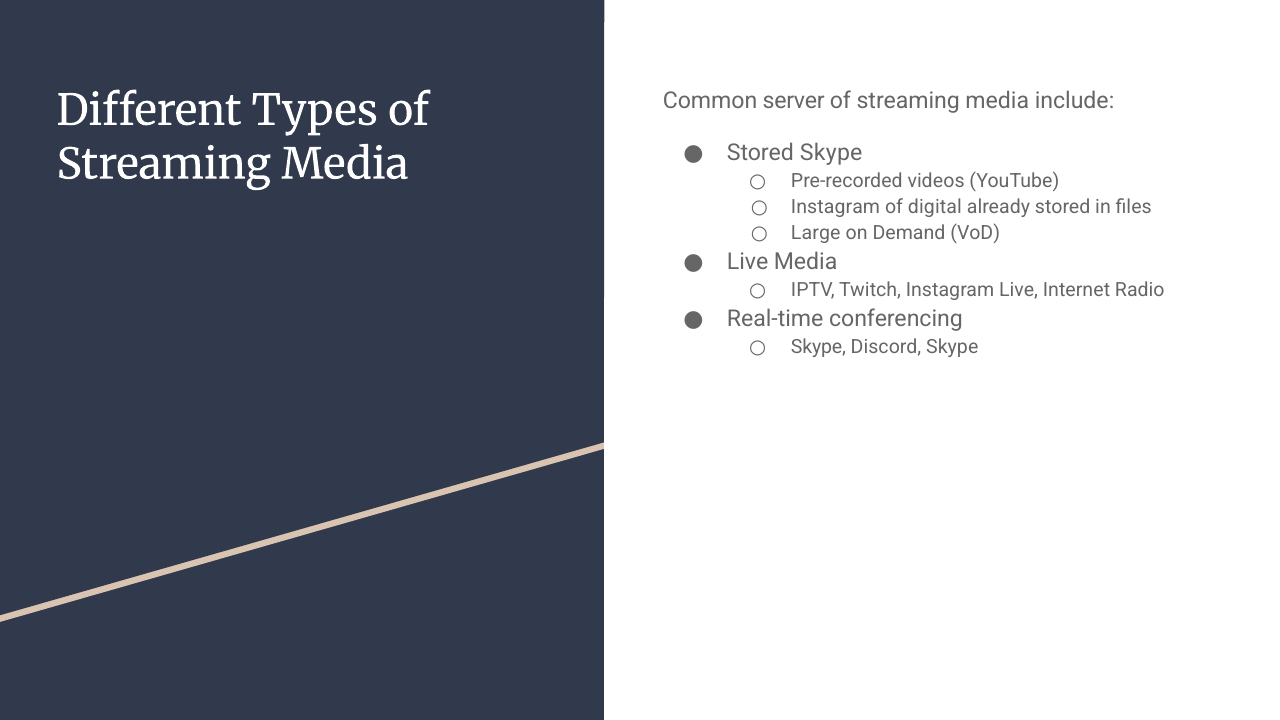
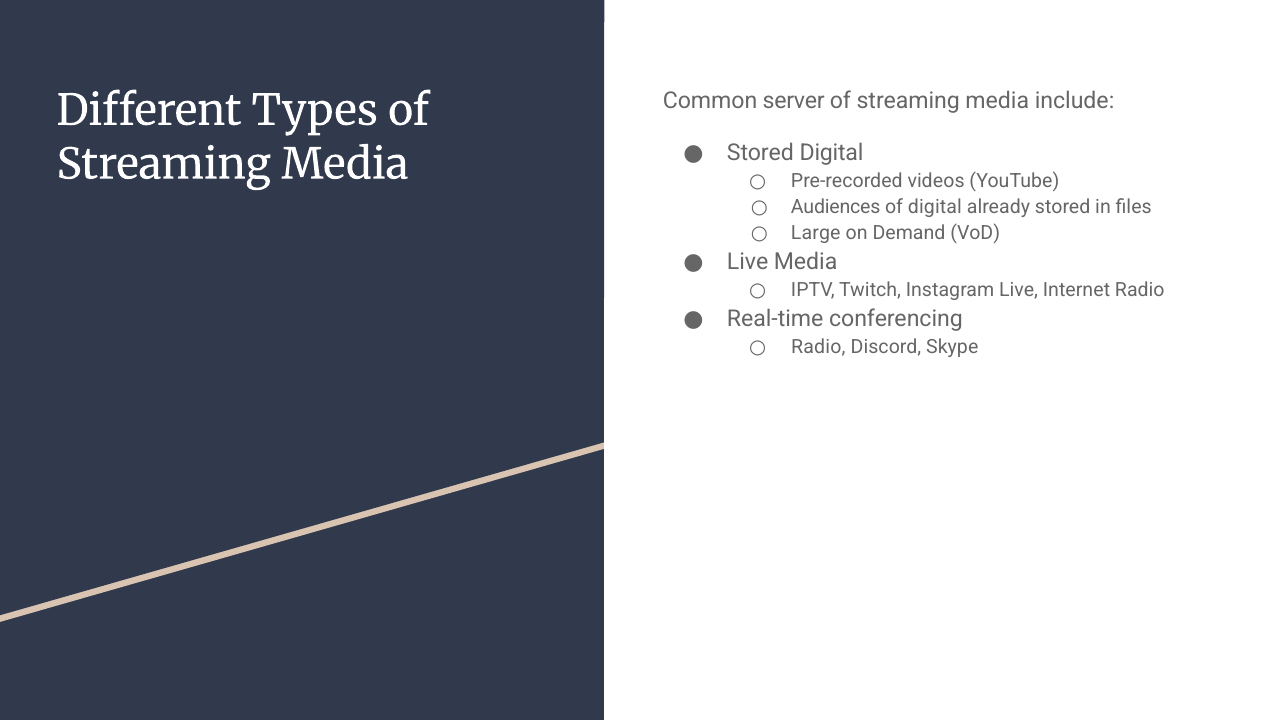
Stored Skype: Skype -> Digital
Instagram at (836, 207): Instagram -> Audiences
Skype at (818, 347): Skype -> Radio
